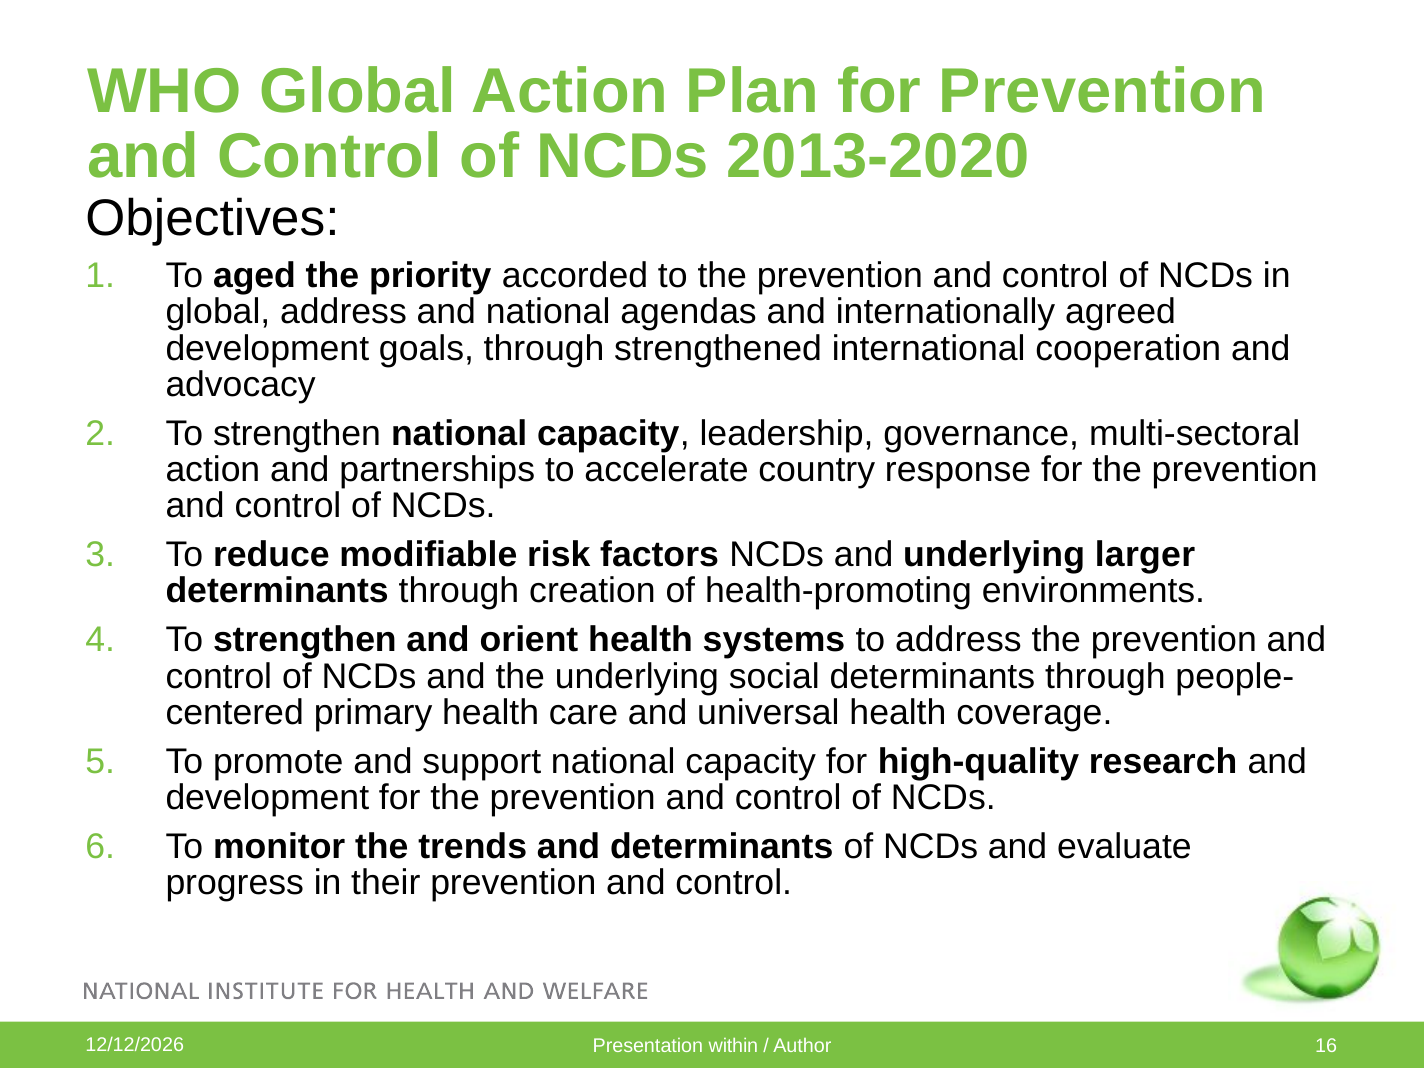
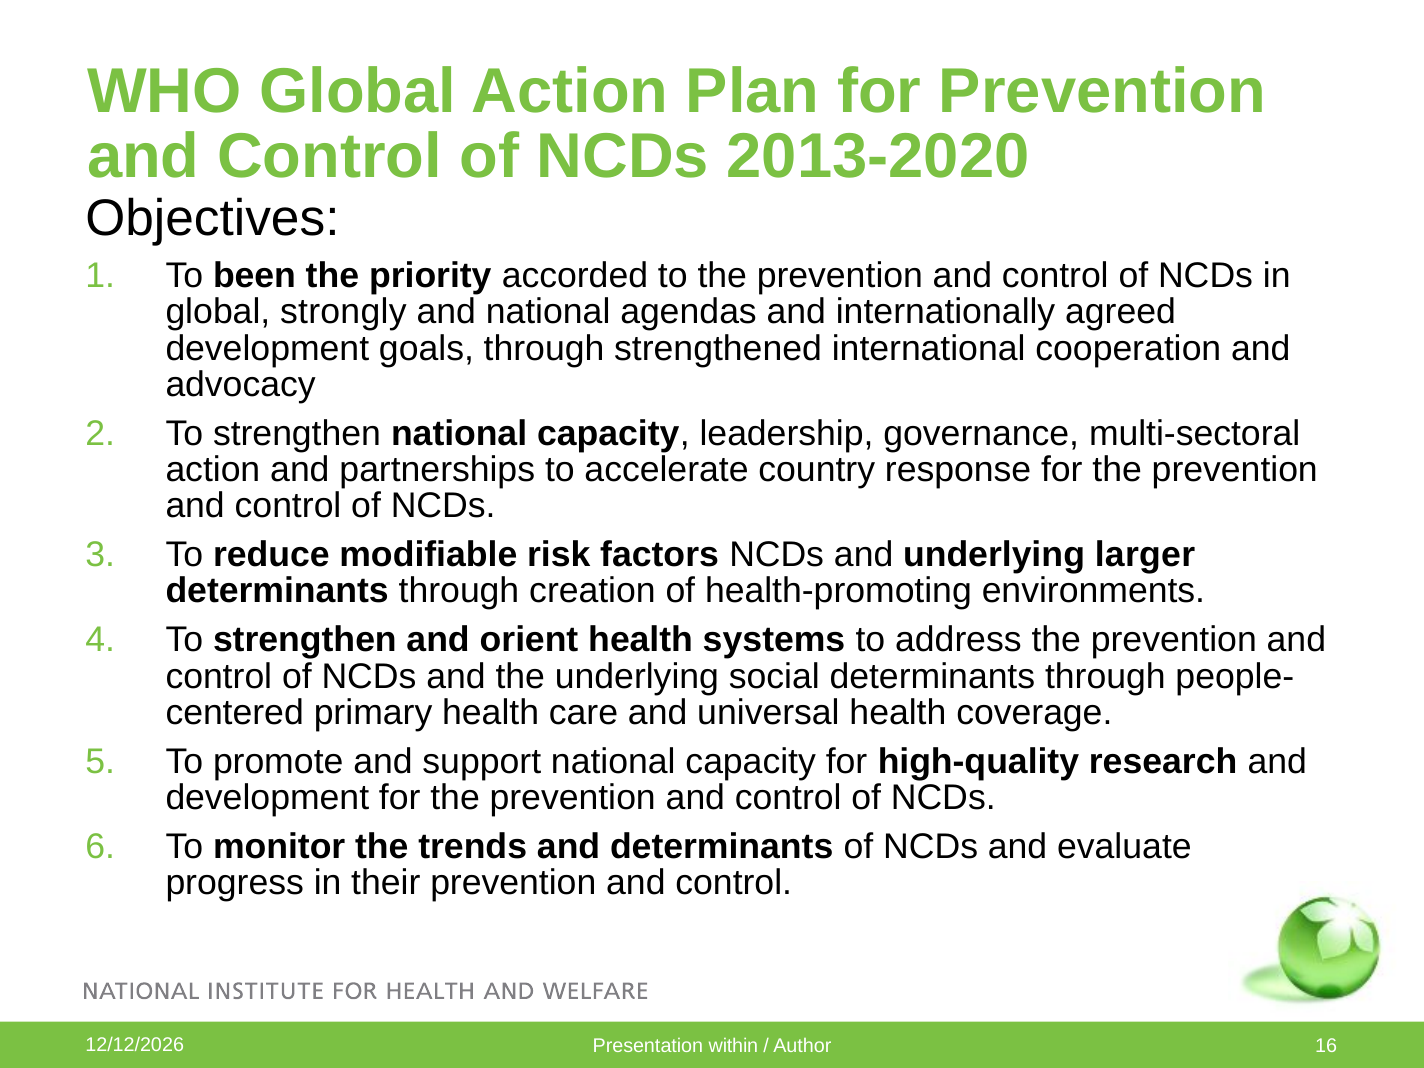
aged: aged -> been
global address: address -> strongly
